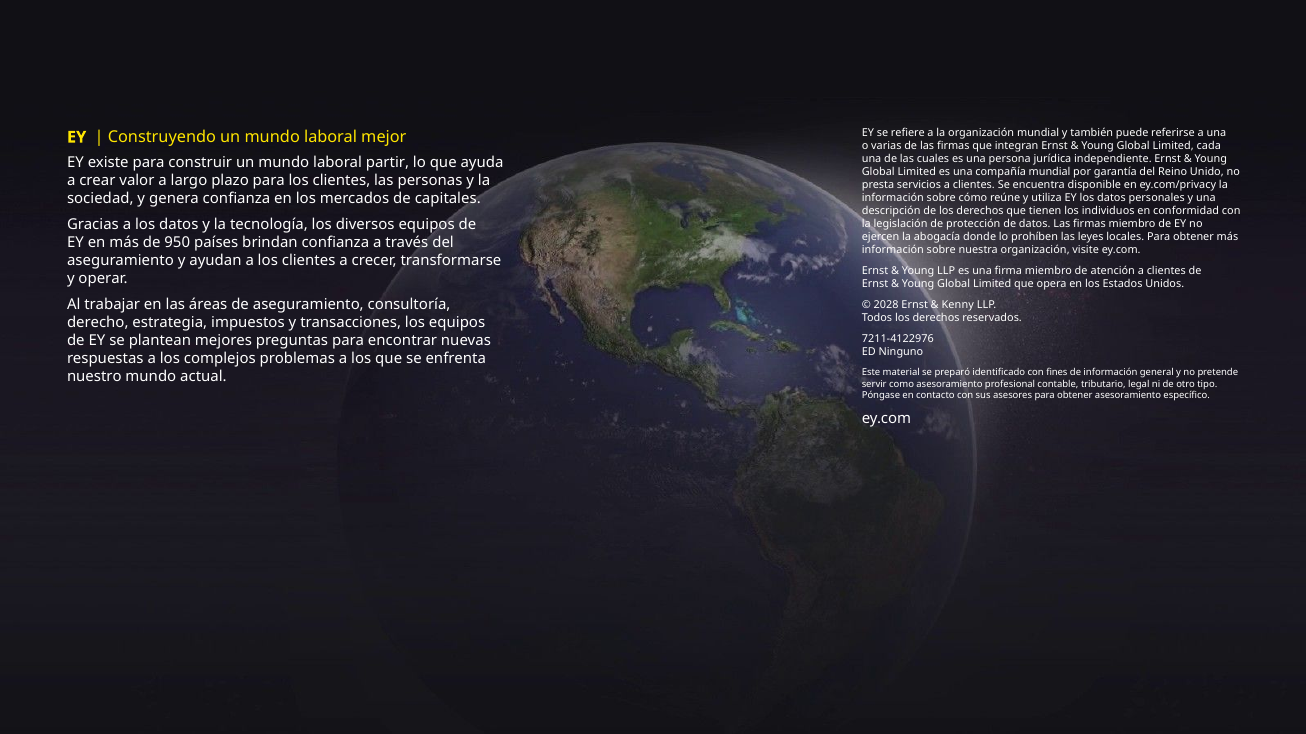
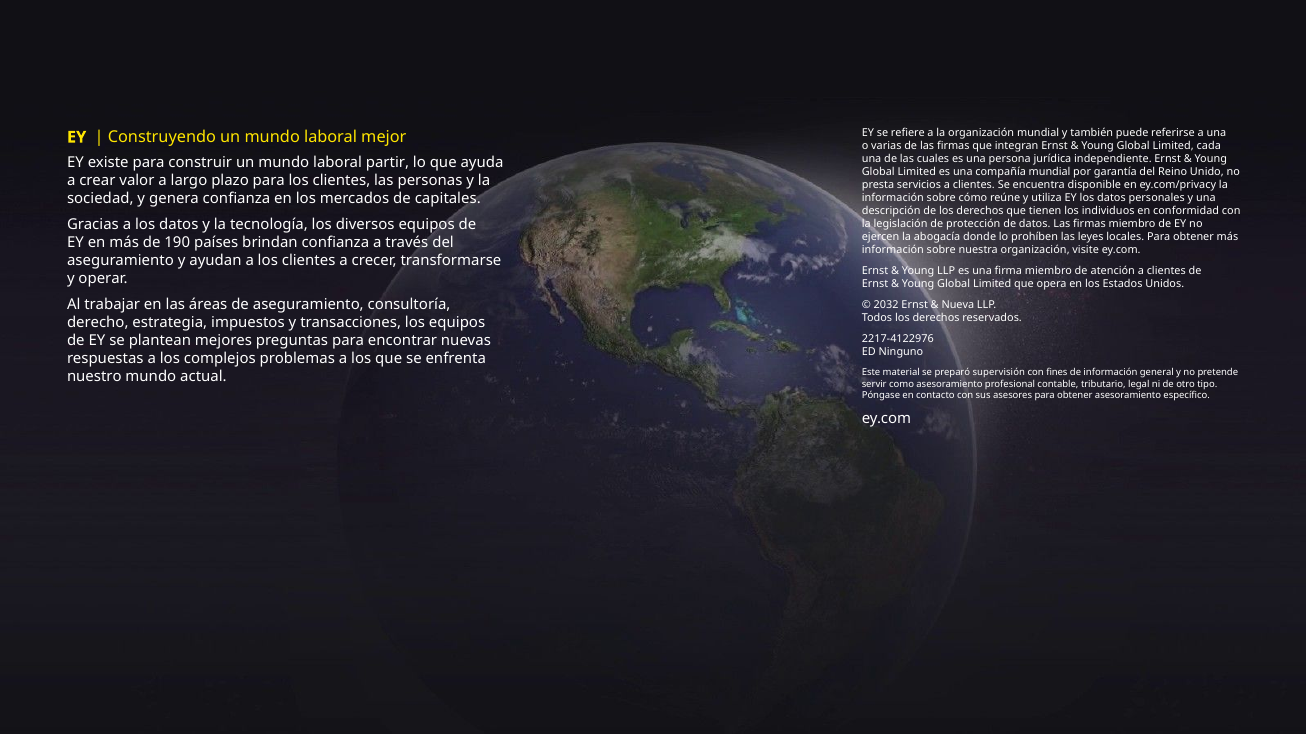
950: 950 -> 190
2028: 2028 -> 2032
Kenny: Kenny -> Nueva
7211-4122976: 7211-4122976 -> 2217-4122976
identificado: identificado -> supervisión
